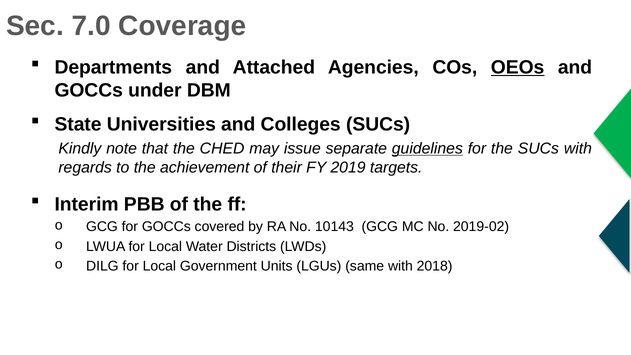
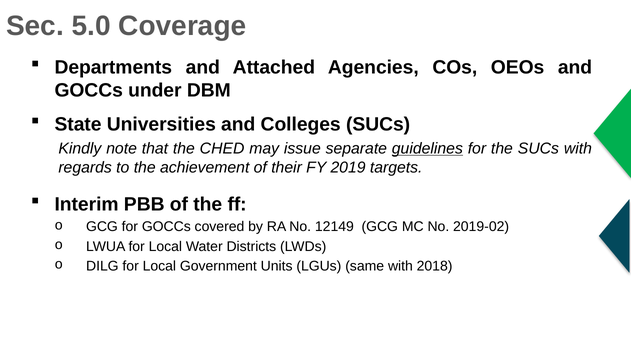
7.0: 7.0 -> 5.0
OEOs underline: present -> none
10143: 10143 -> 12149
